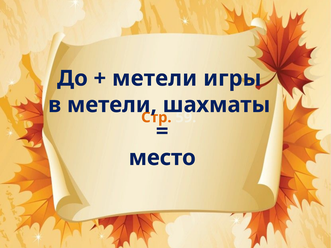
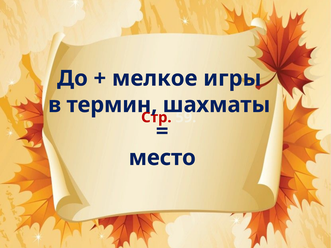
метели at (155, 78): метели -> мелкое
в метели: метели -> термин
Стр colour: orange -> red
